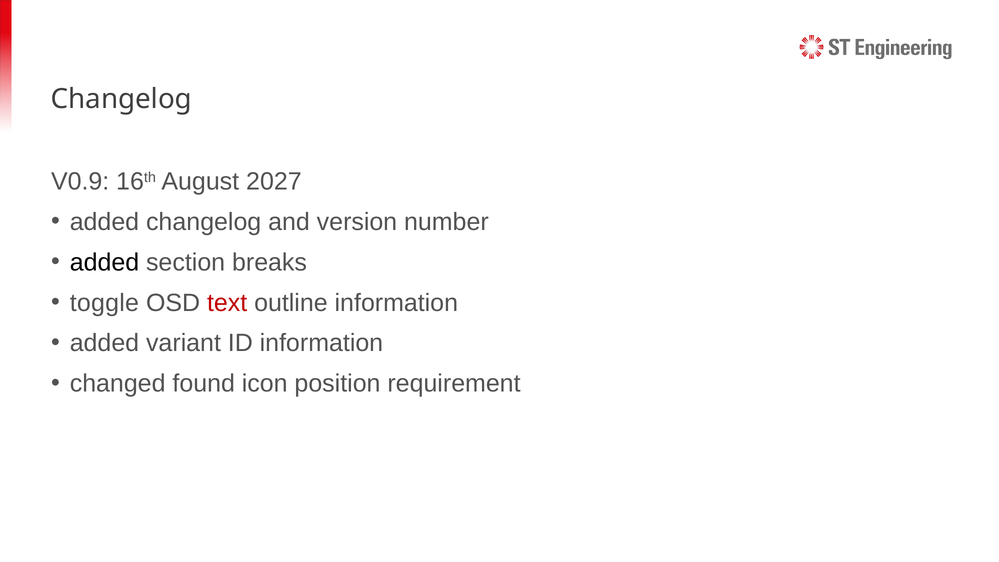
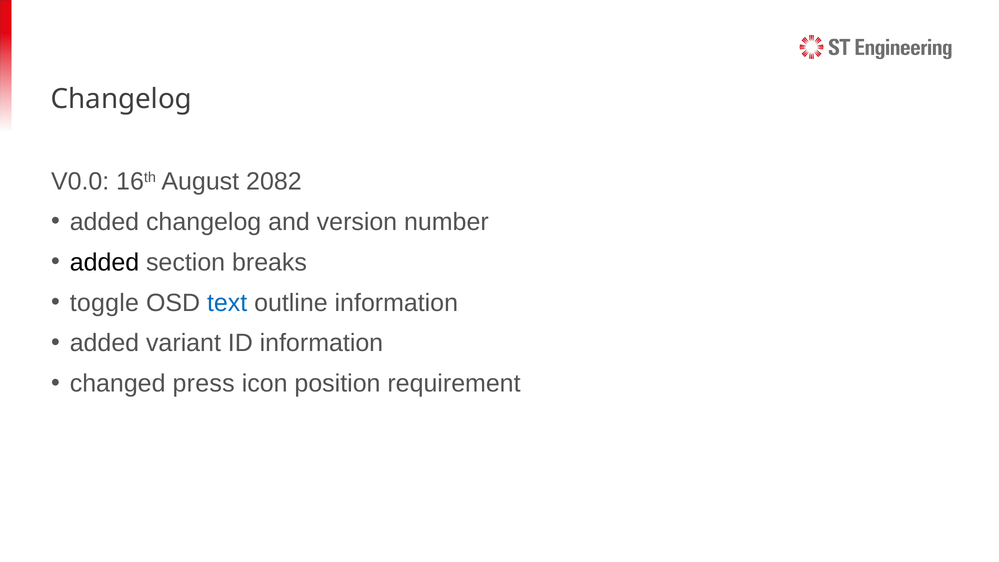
V0.9: V0.9 -> V0.0
2027: 2027 -> 2082
text colour: red -> blue
found: found -> press
